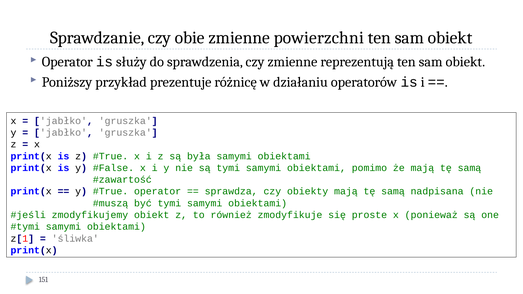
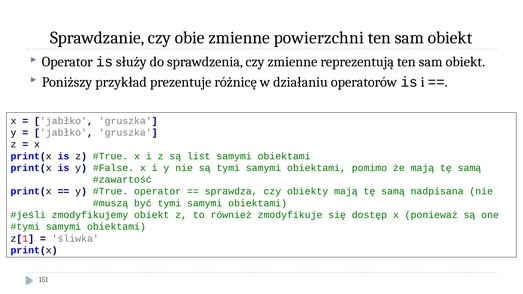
była: była -> list
proste: proste -> dostęp
